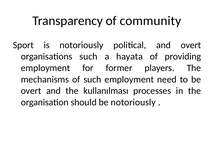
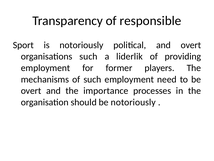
community: community -> responsible
hayata: hayata -> liderlik
kullanılması: kullanılması -> importance
